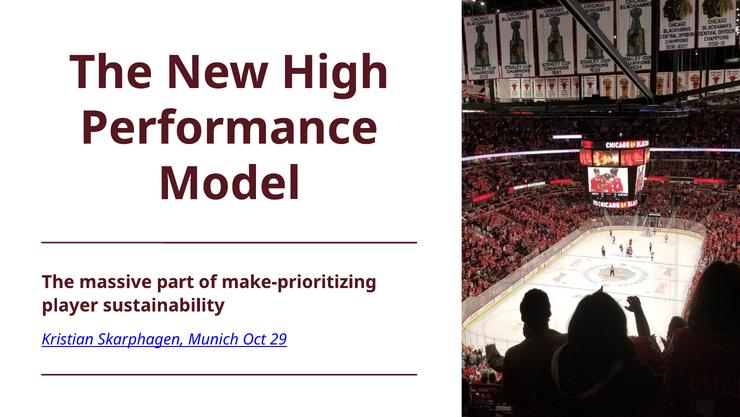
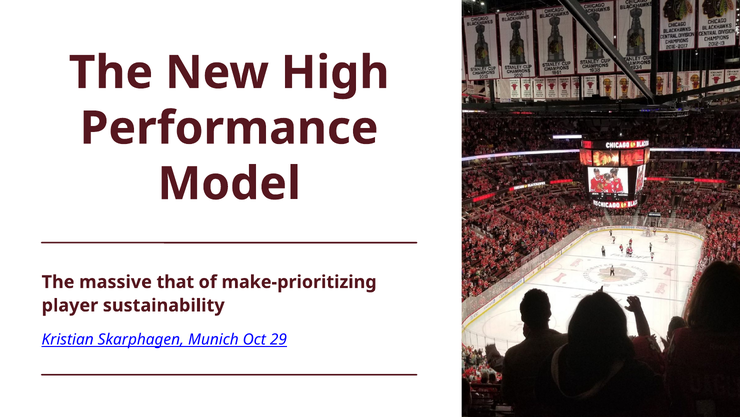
part: part -> that
